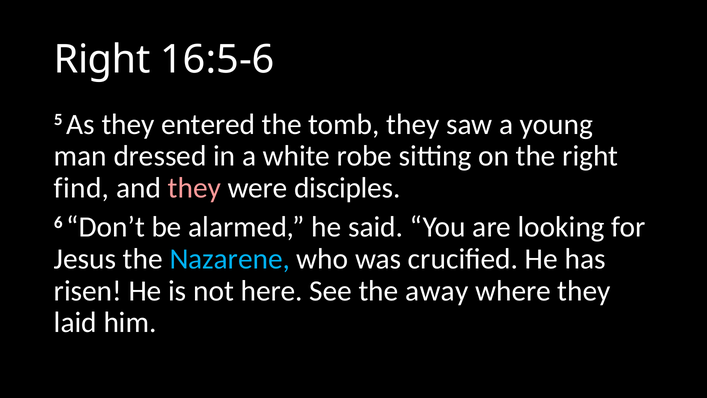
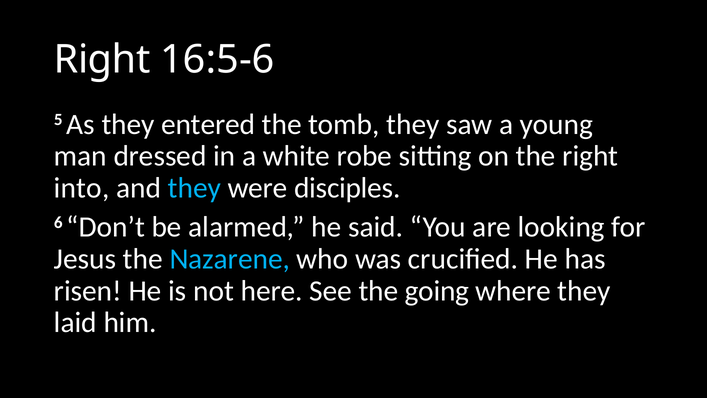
find: find -> into
they at (194, 188) colour: pink -> light blue
away: away -> going
